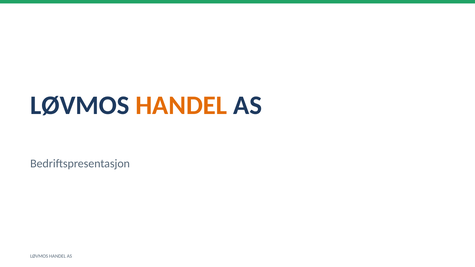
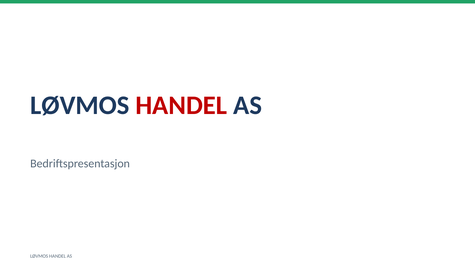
HANDEL at (181, 105) colour: orange -> red
